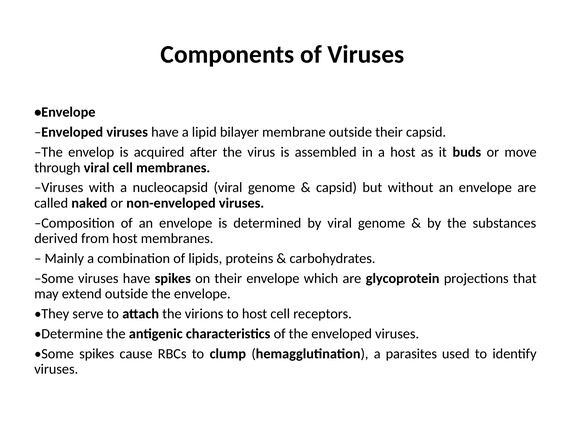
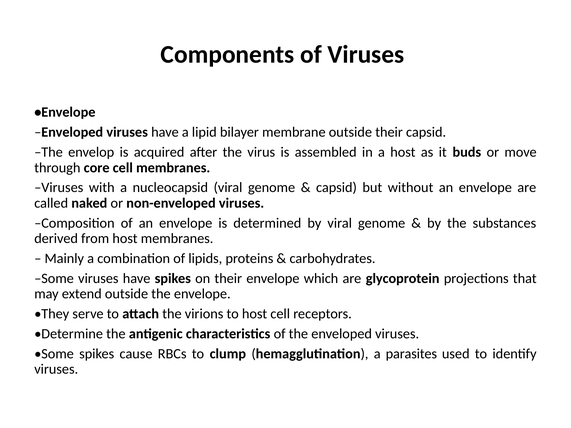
through viral: viral -> core
